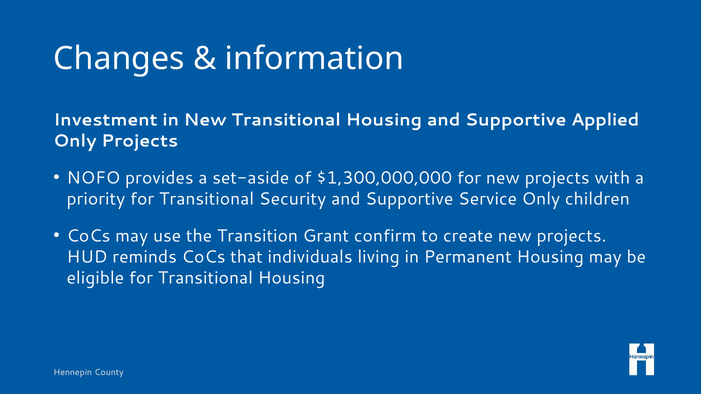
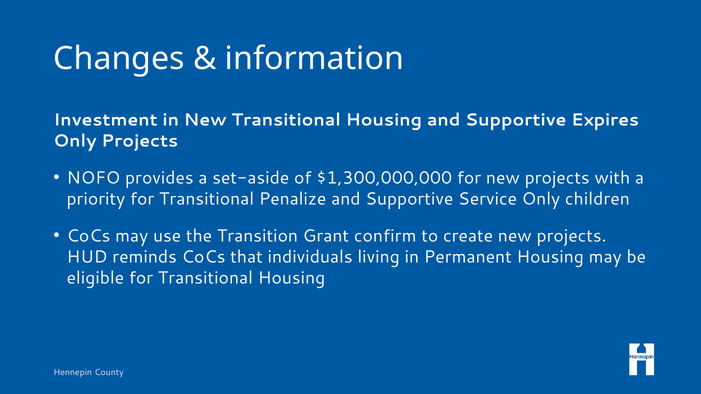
Applied: Applied -> Expires
Security: Security -> Penalize
